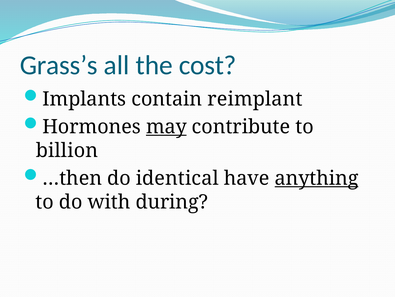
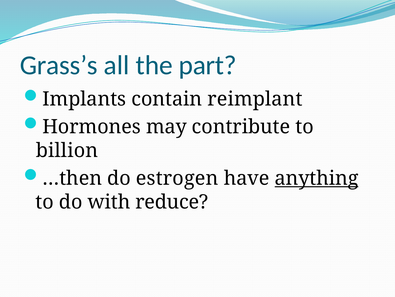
cost: cost -> part
may underline: present -> none
identical: identical -> estrogen
during: during -> reduce
